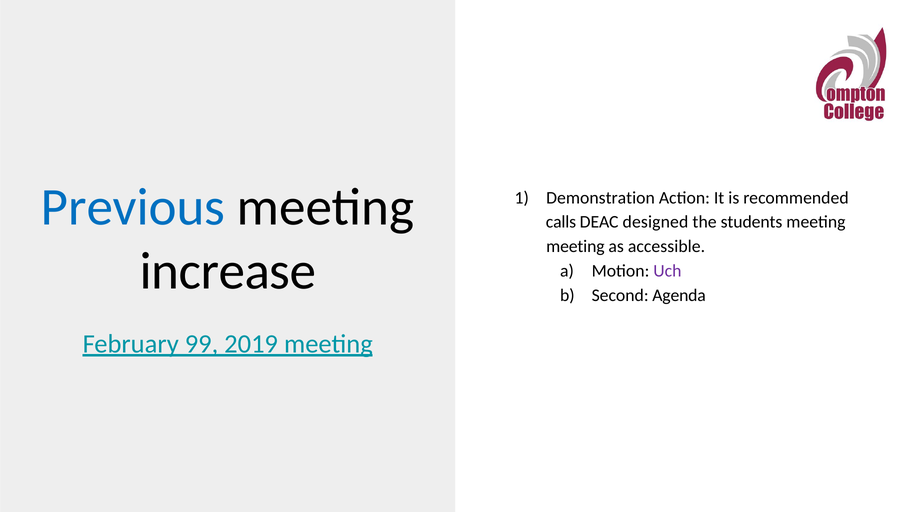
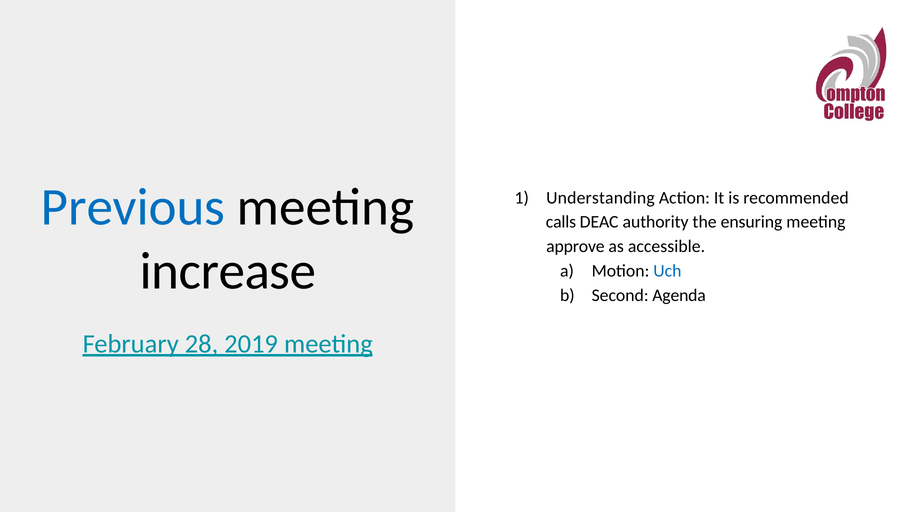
Demonstration: Demonstration -> Understanding
designed: designed -> authority
students: students -> ensuring
meeting at (575, 246): meeting -> approve
Uch colour: purple -> blue
99: 99 -> 28
